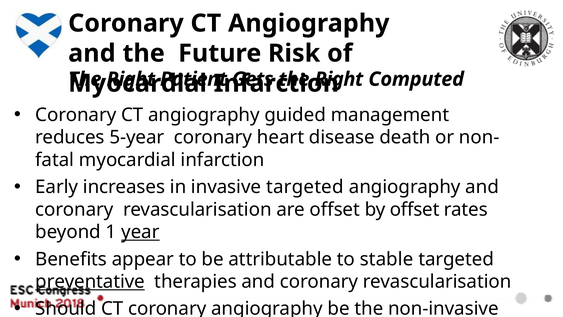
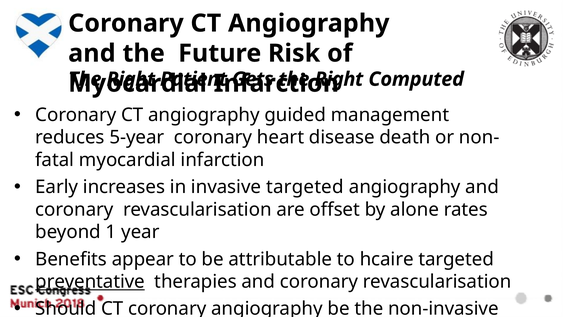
by offset: offset -> alone
year underline: present -> none
stable: stable -> hcaire
